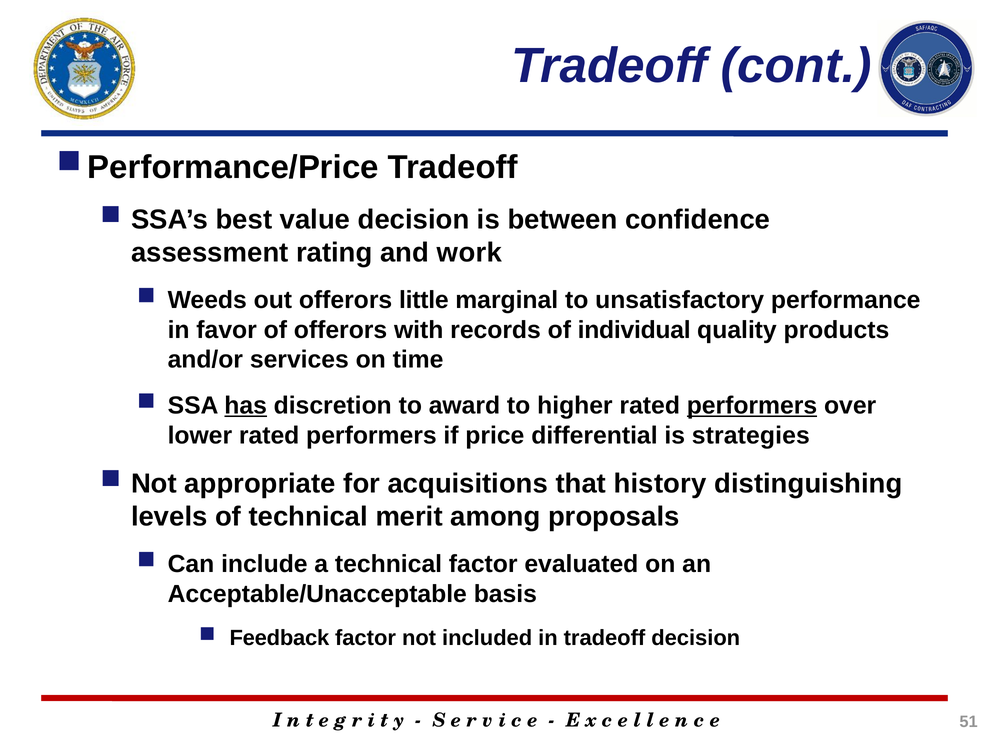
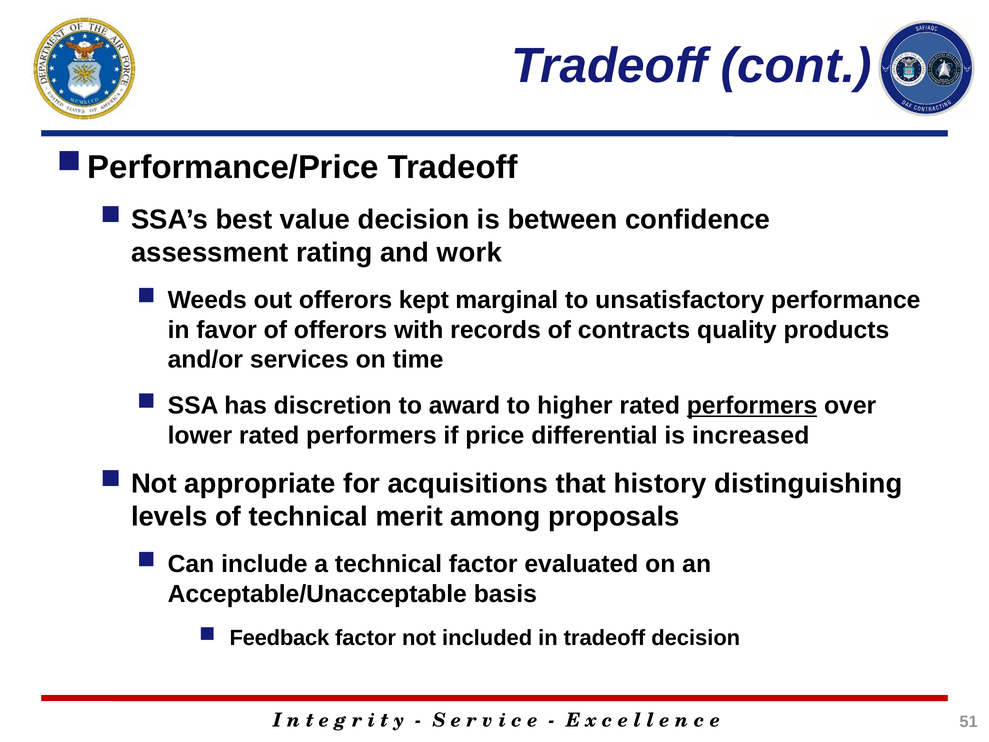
little: little -> kept
individual: individual -> contracts
has underline: present -> none
strategies: strategies -> increased
